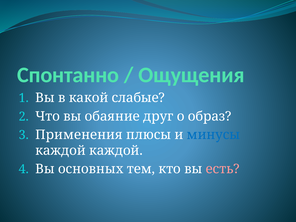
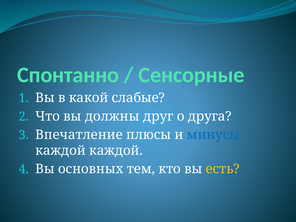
Ощущения: Ощущения -> Сенсорные
обаяние: обаяние -> должны
образ: образ -> друга
Применения: Применения -> Впечатление
есть colour: pink -> yellow
